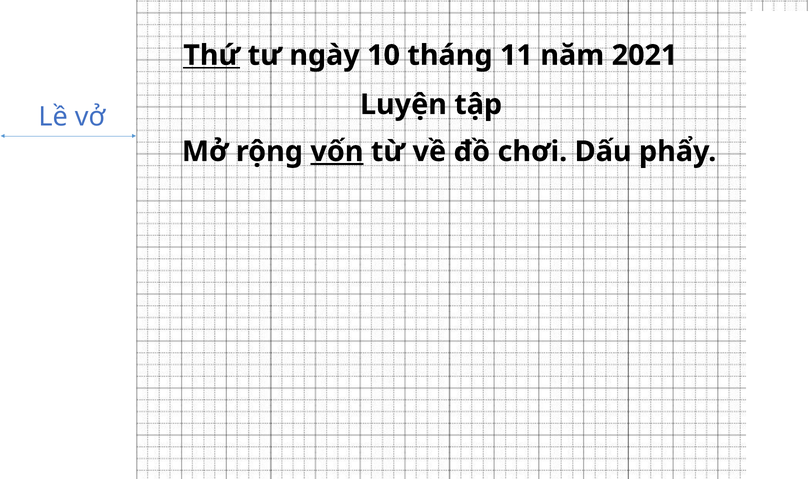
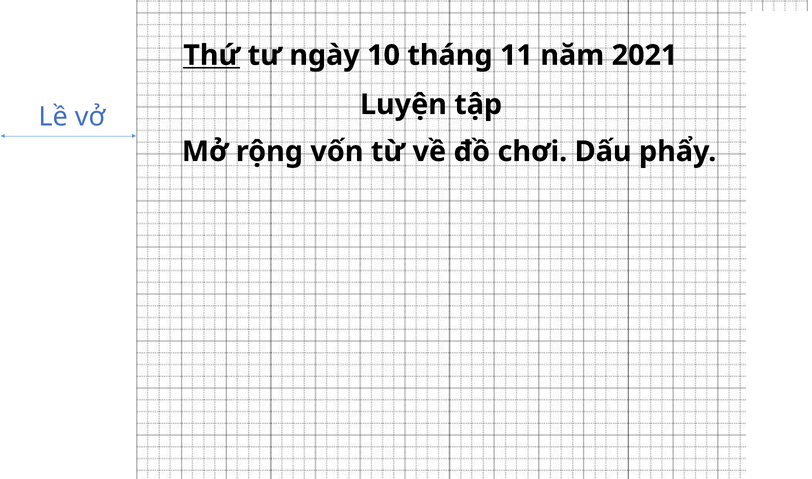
vốn underline: present -> none
